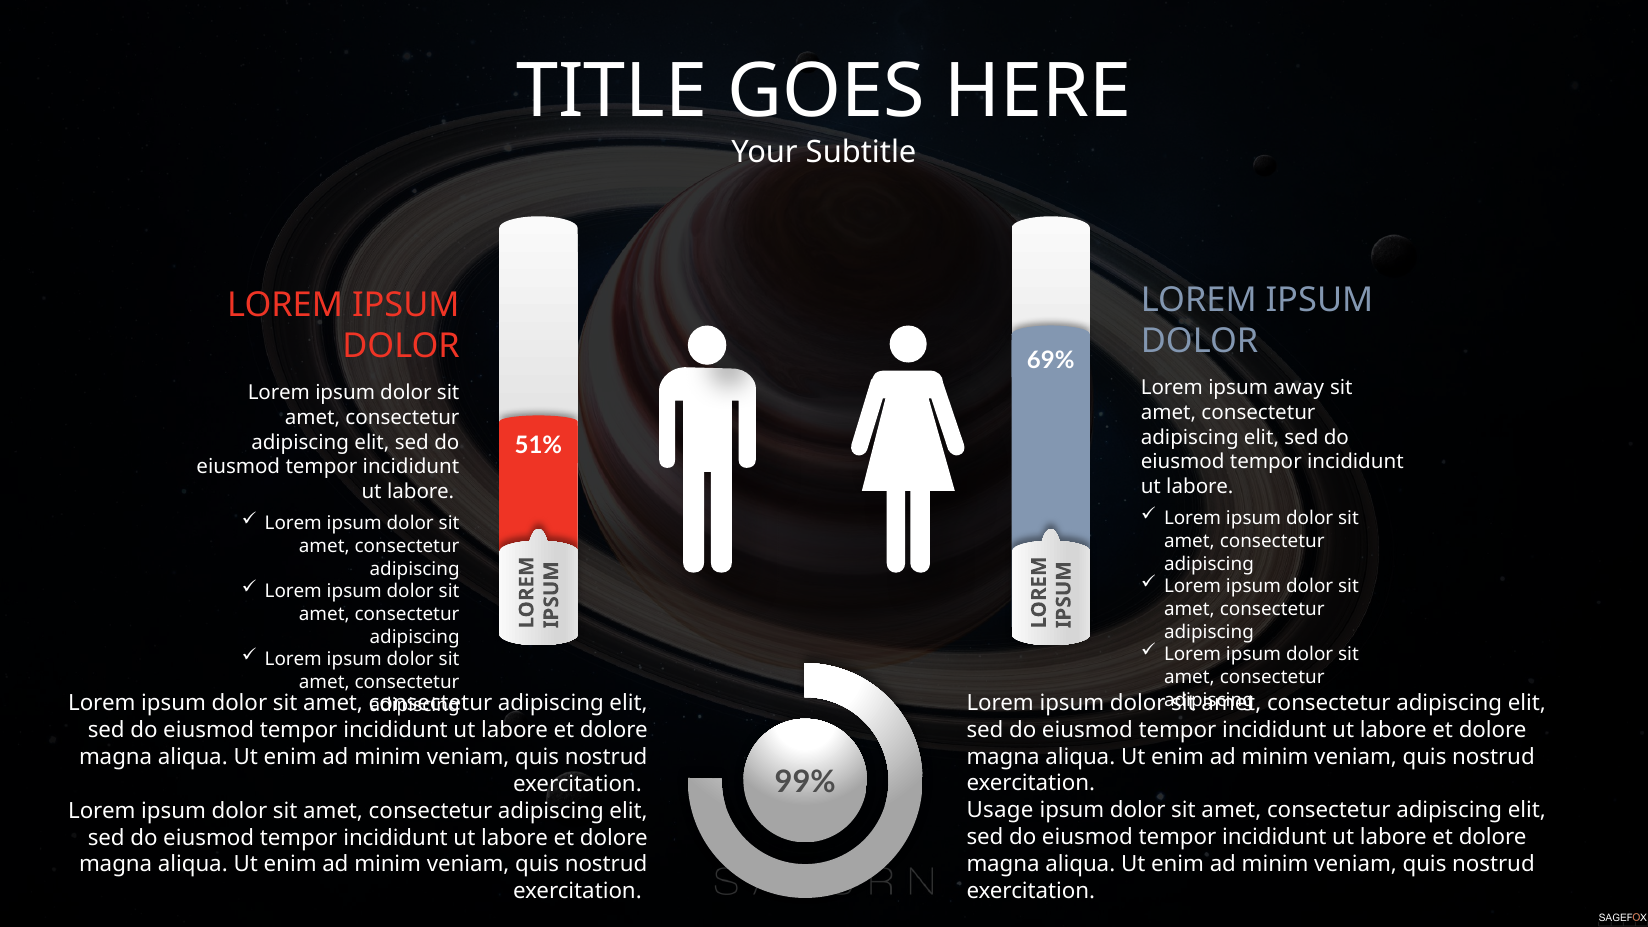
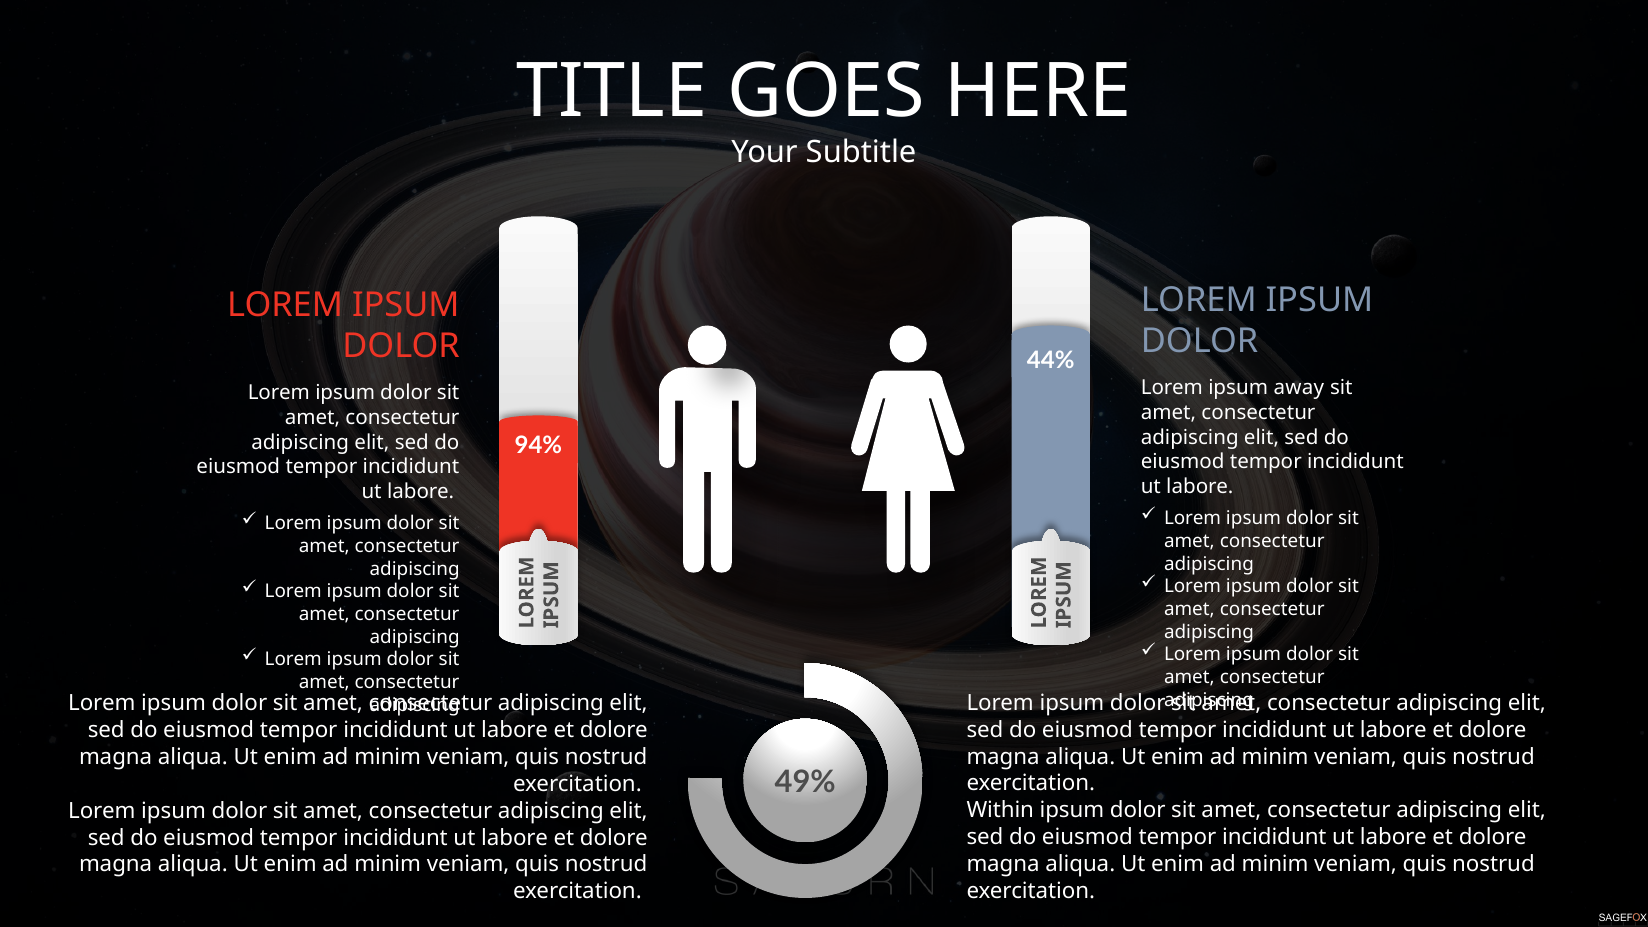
69%: 69% -> 44%
51%: 51% -> 94%
99%: 99% -> 49%
Usage: Usage -> Within
